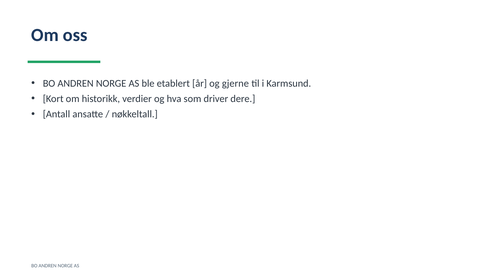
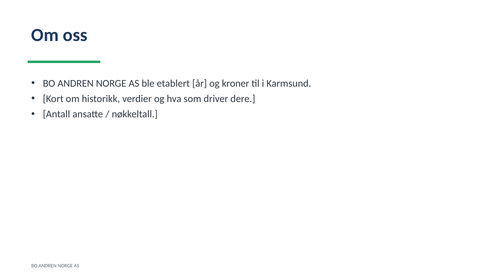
gjerne: gjerne -> kroner
